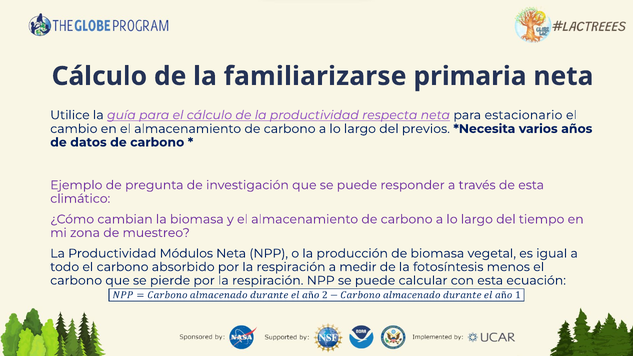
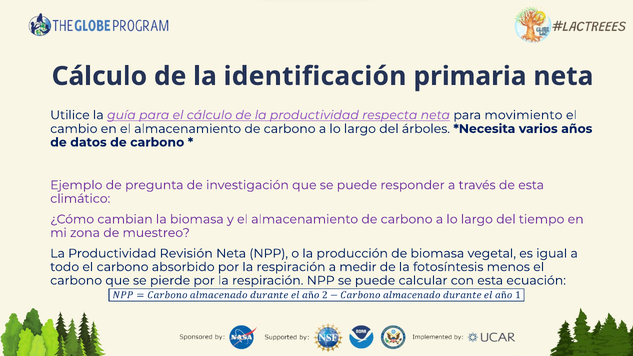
familiarizarse: familiarizarse -> identificación
estacionario: estacionario -> movimiento
previos: previos -> árboles
Módulos: Módulos -> Revisión
